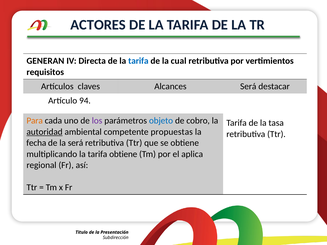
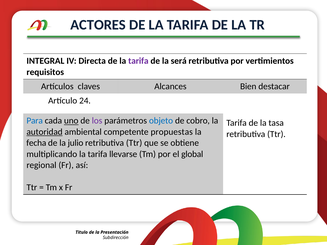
GENERAN: GENERAN -> INTEGRAL
tarifa at (138, 61) colour: blue -> purple
cual: cual -> será
Alcances Será: Será -> Bien
94: 94 -> 24
Para colour: orange -> blue
uno underline: none -> present
la será: será -> julio
tarifa obtiene: obtiene -> llevarse
aplica: aplica -> global
